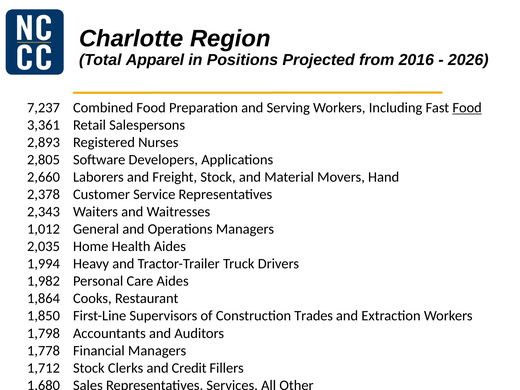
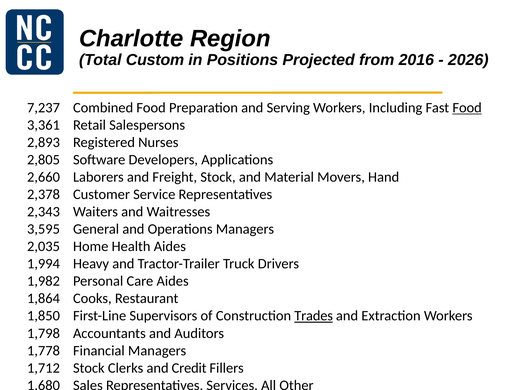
Apparel: Apparel -> Custom
1,012: 1,012 -> 3,595
Trades underline: none -> present
